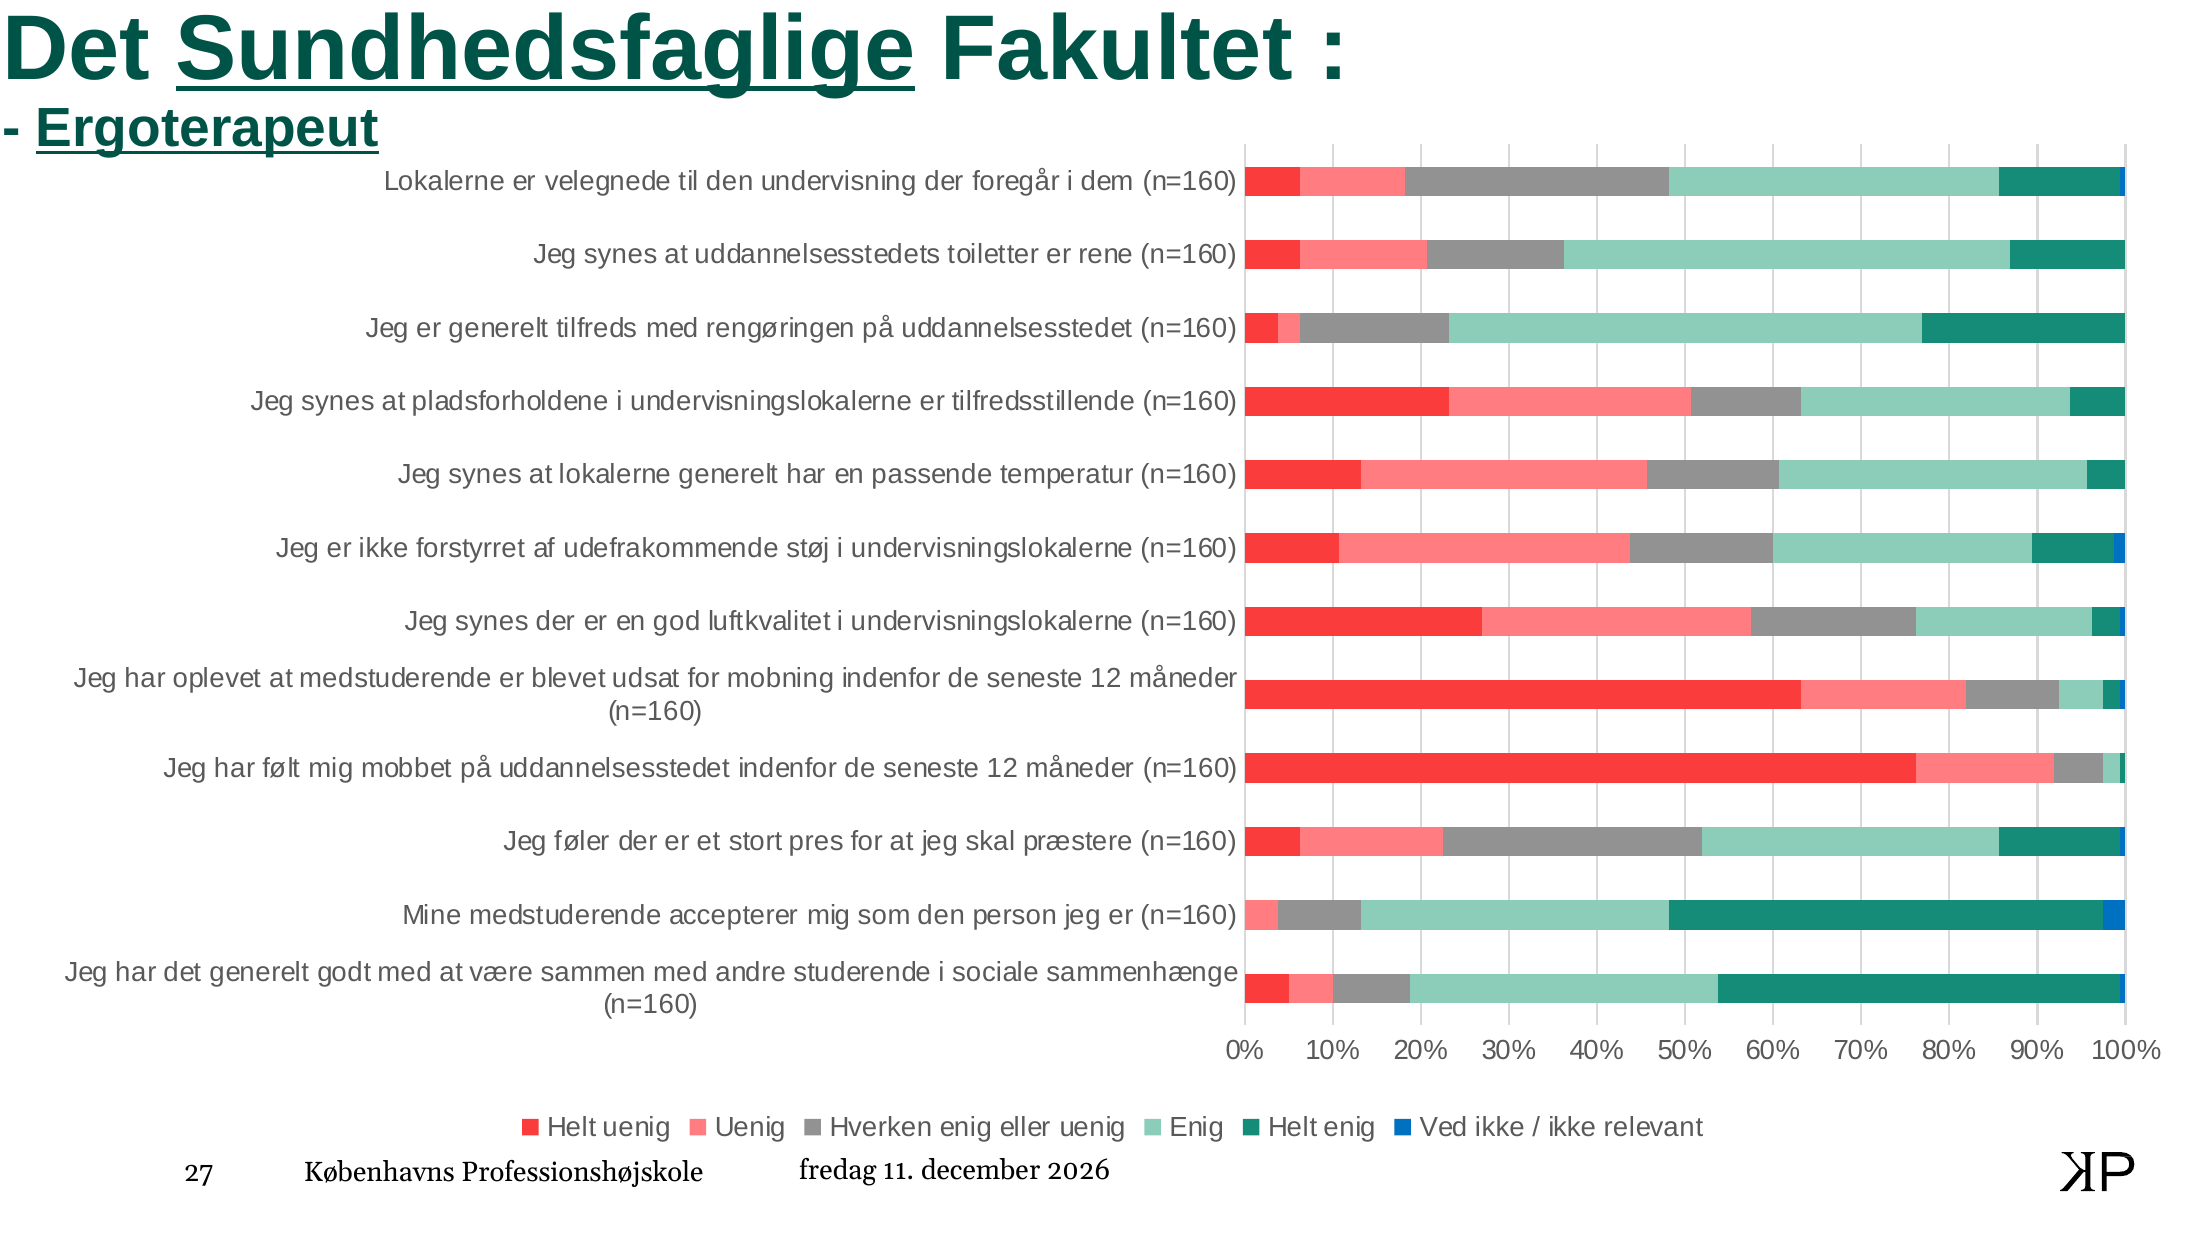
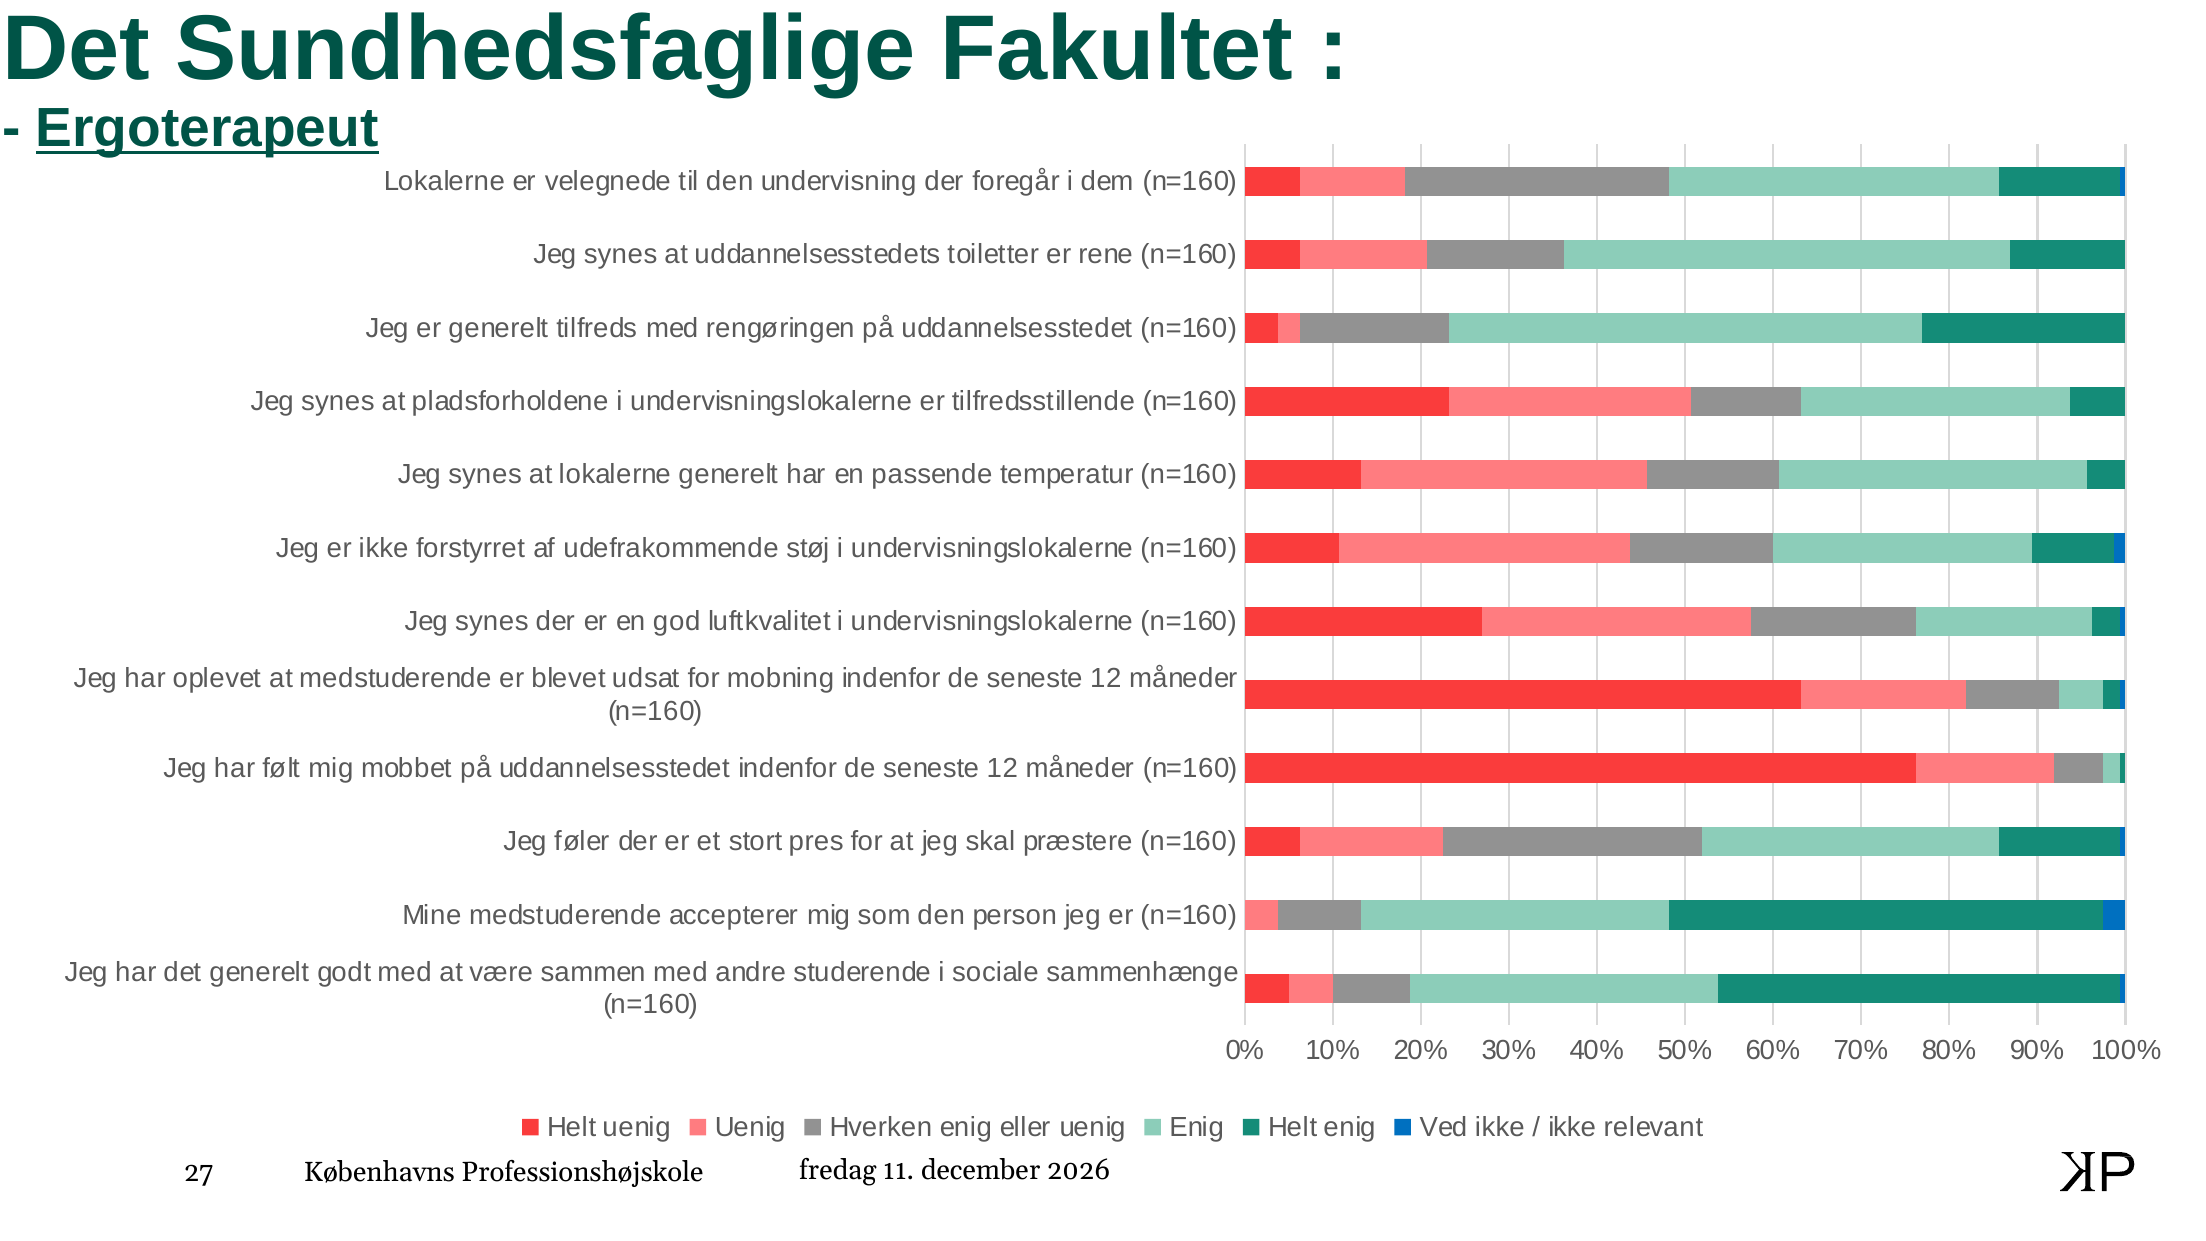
Sundhedsfaglige underline: present -> none
